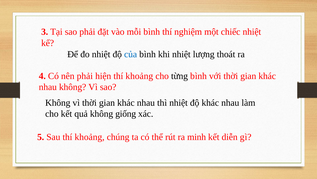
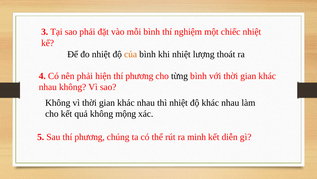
của colour: blue -> orange
hiện thí khoảng: khoảng -> phương
giống: giống -> mộng
Sau thí khoảng: khoảng -> phương
